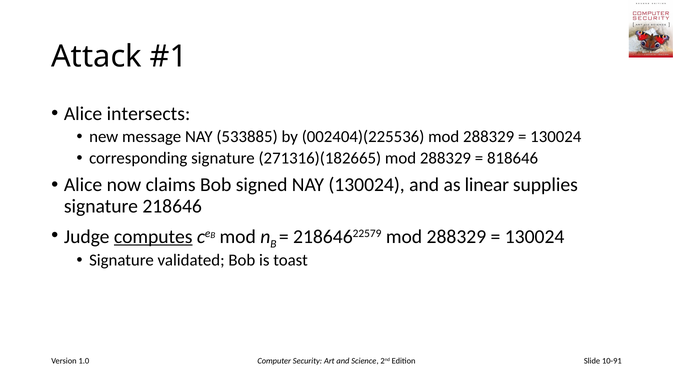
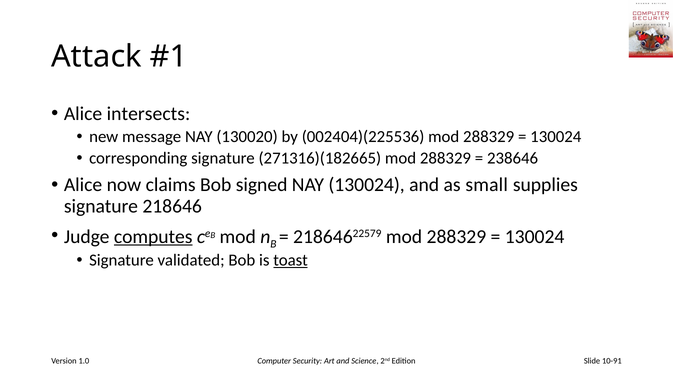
533885: 533885 -> 130020
818646: 818646 -> 238646
linear: linear -> small
toast underline: none -> present
